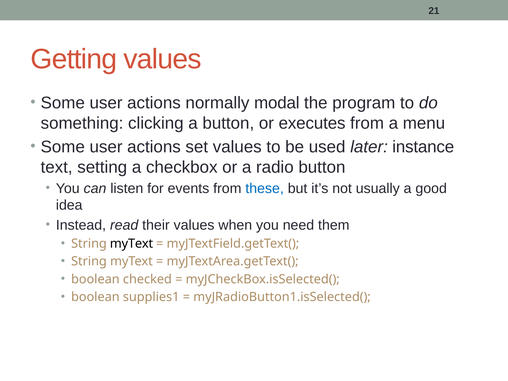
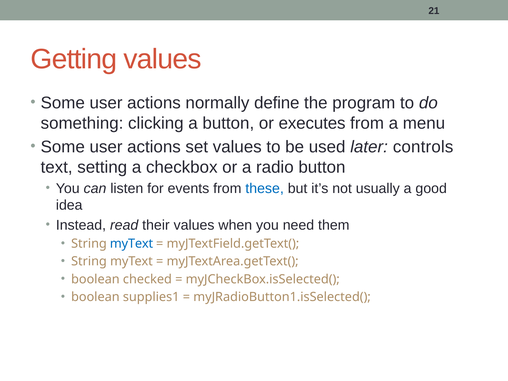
modal: modal -> define
instance: instance -> controls
myText at (132, 244) colour: black -> blue
